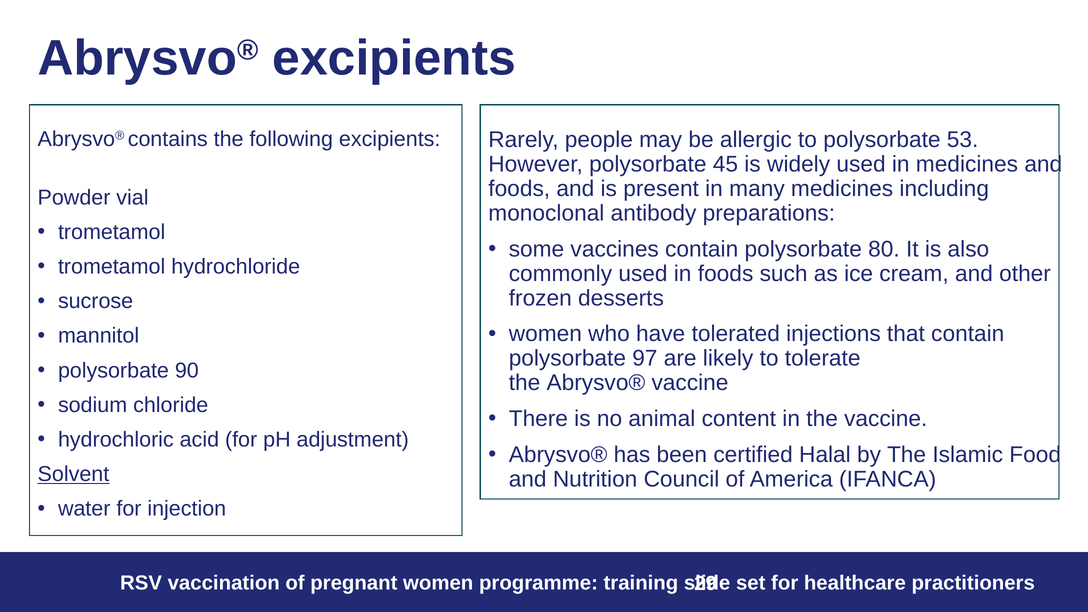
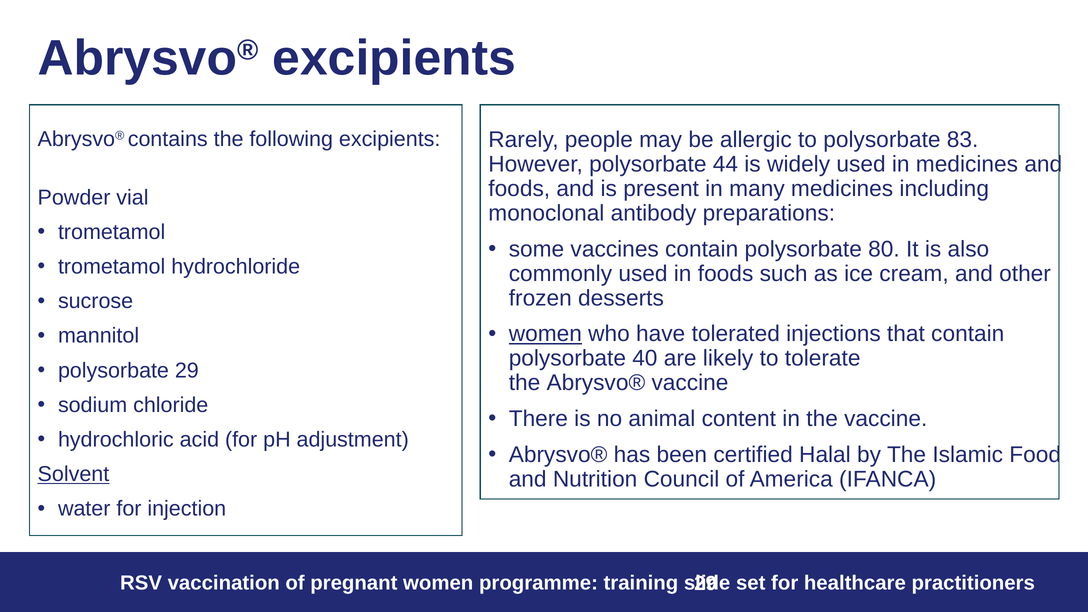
53: 53 -> 83
45: 45 -> 44
women at (545, 334) underline: none -> present
97: 97 -> 40
polysorbate 90: 90 -> 29
